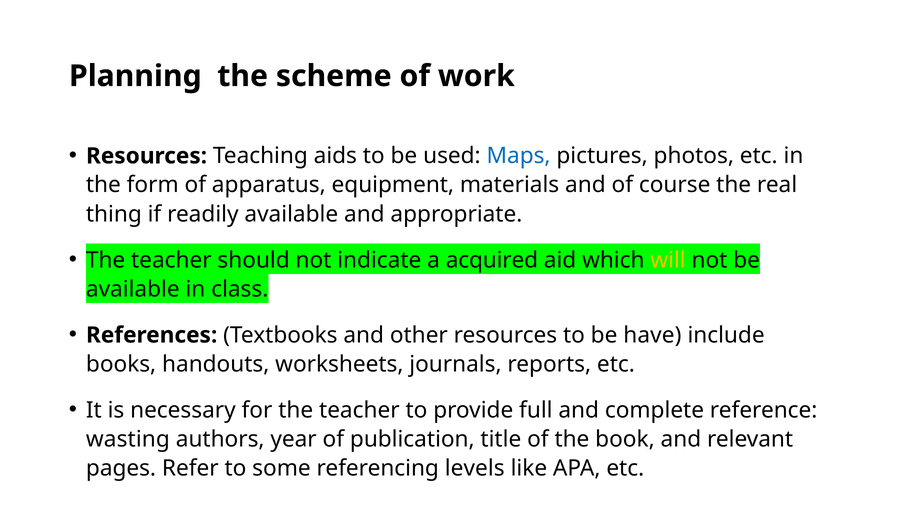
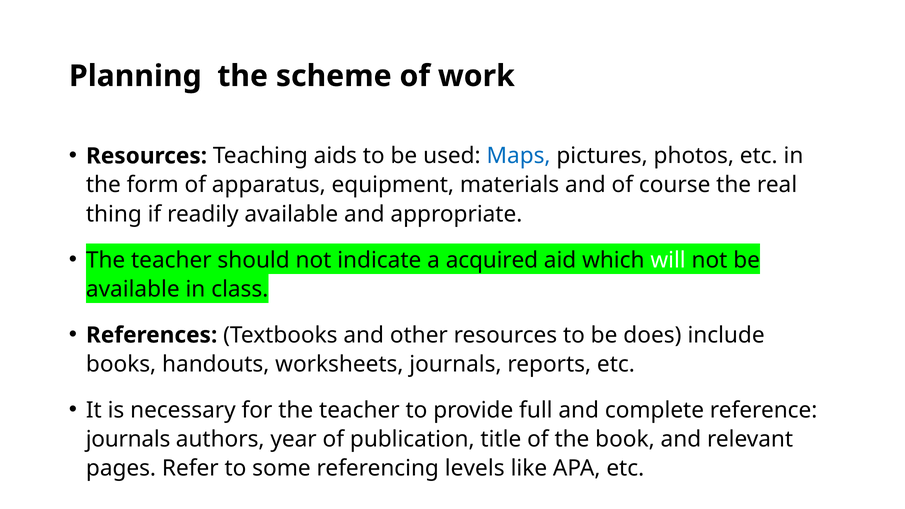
will colour: yellow -> white
have: have -> does
wasting at (128, 439): wasting -> journals
